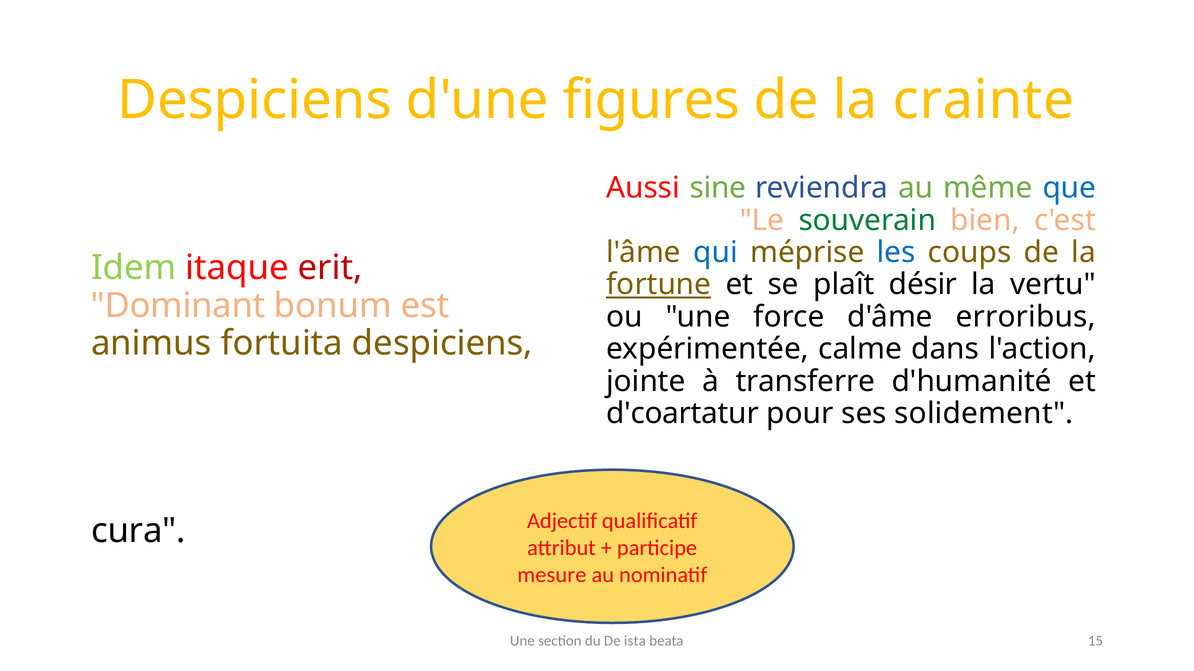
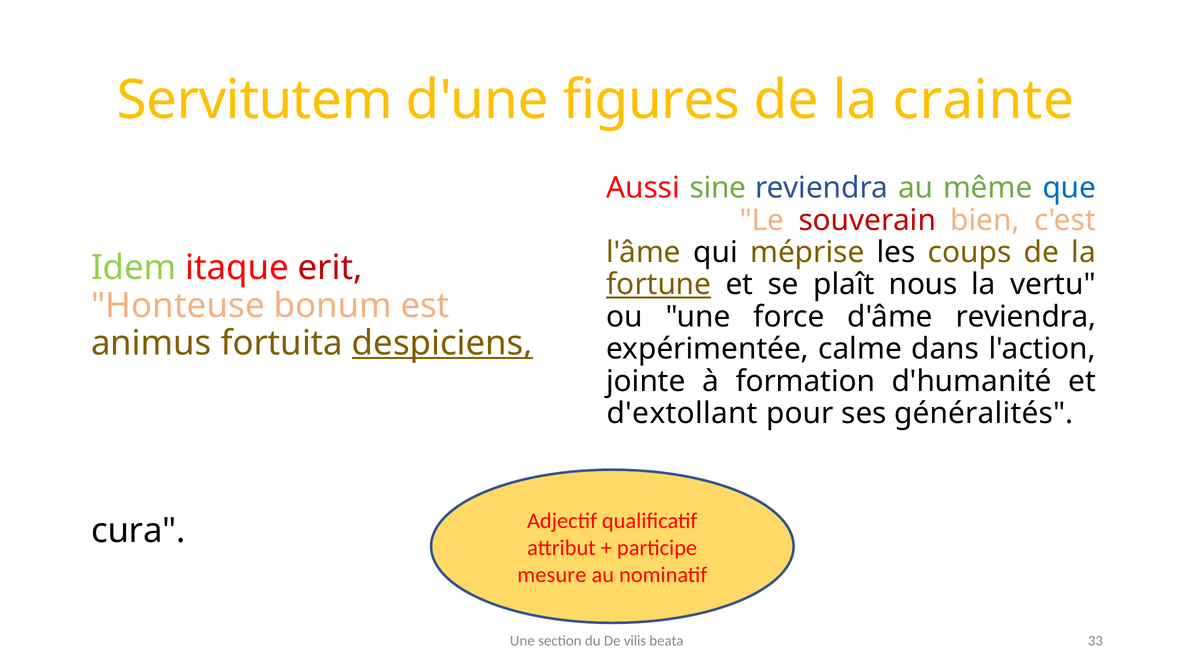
Despiciens at (255, 100): Despiciens -> Servitutem
souverain colour: green -> red
qui colour: blue -> black
les colour: blue -> black
désir: désir -> nous
Dominant: Dominant -> Honteuse
d'âme erroribus: erroribus -> reviendra
despiciens at (442, 343) underline: none -> present
transferre: transferre -> formation
d'coartatur: d'coartatur -> d'extollant
solidement: solidement -> généralités
ista: ista -> vilis
15: 15 -> 33
